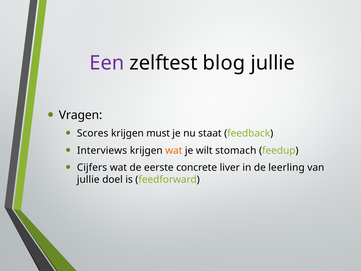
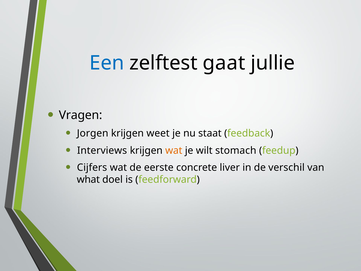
Een colour: purple -> blue
blog: blog -> gaat
Scores: Scores -> Jorgen
must: must -> weet
leerling: leerling -> verschil
jullie at (88, 179): jullie -> what
